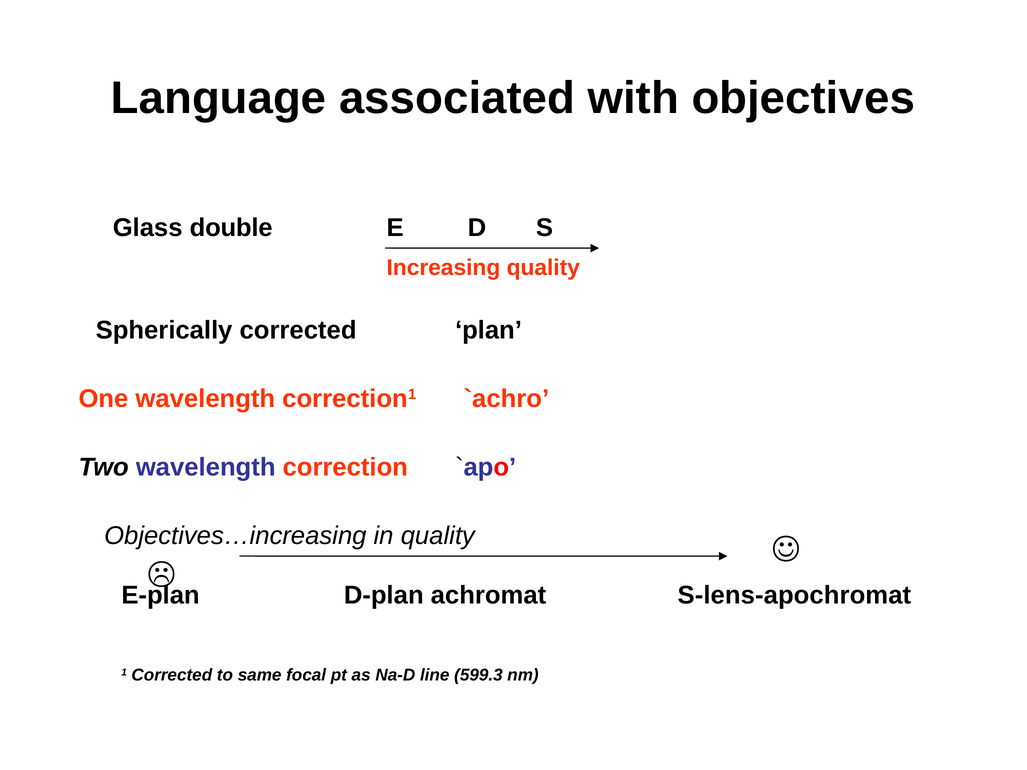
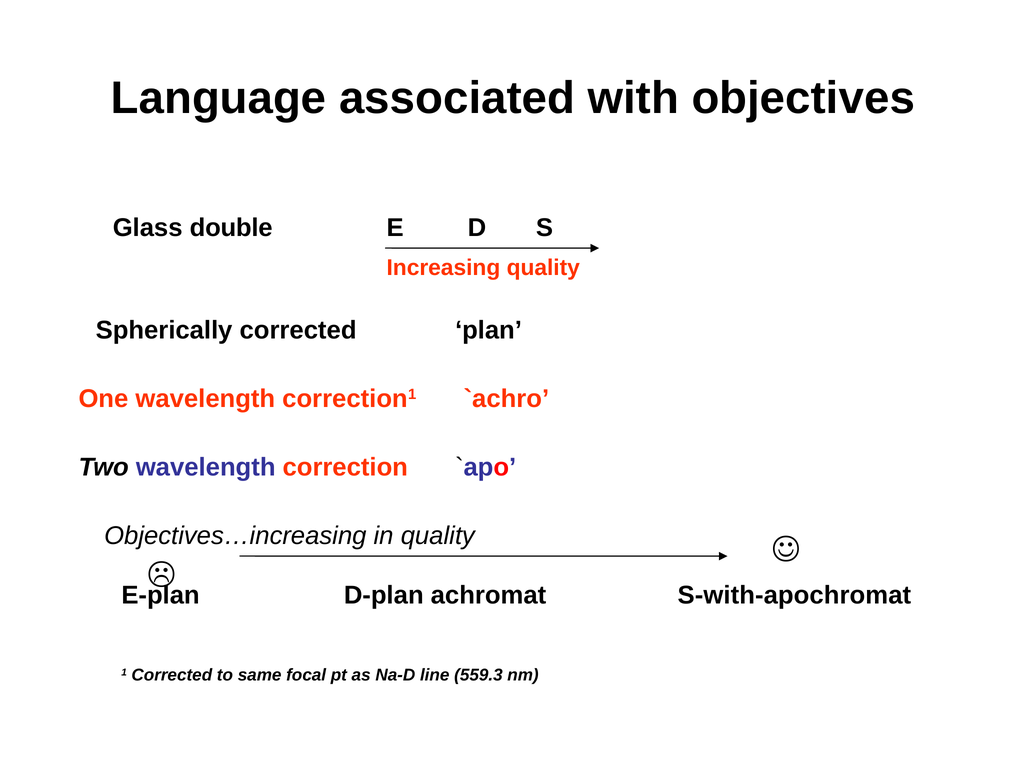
S-lens-apochromat: S-lens-apochromat -> S-with-apochromat
599.3: 599.3 -> 559.3
